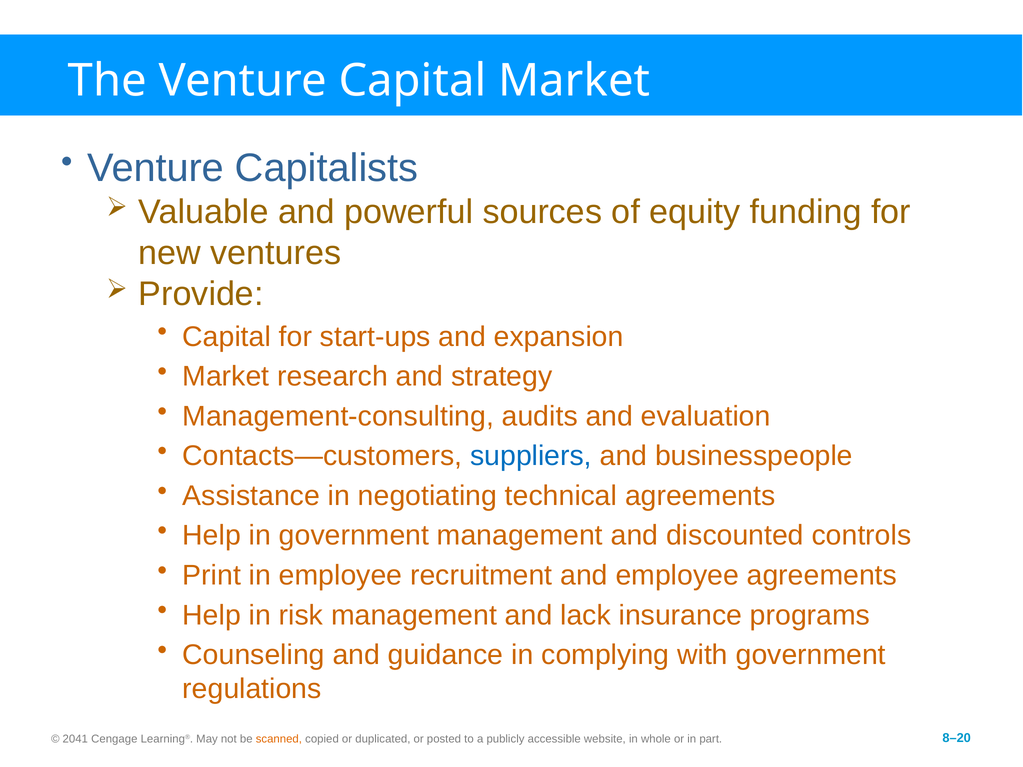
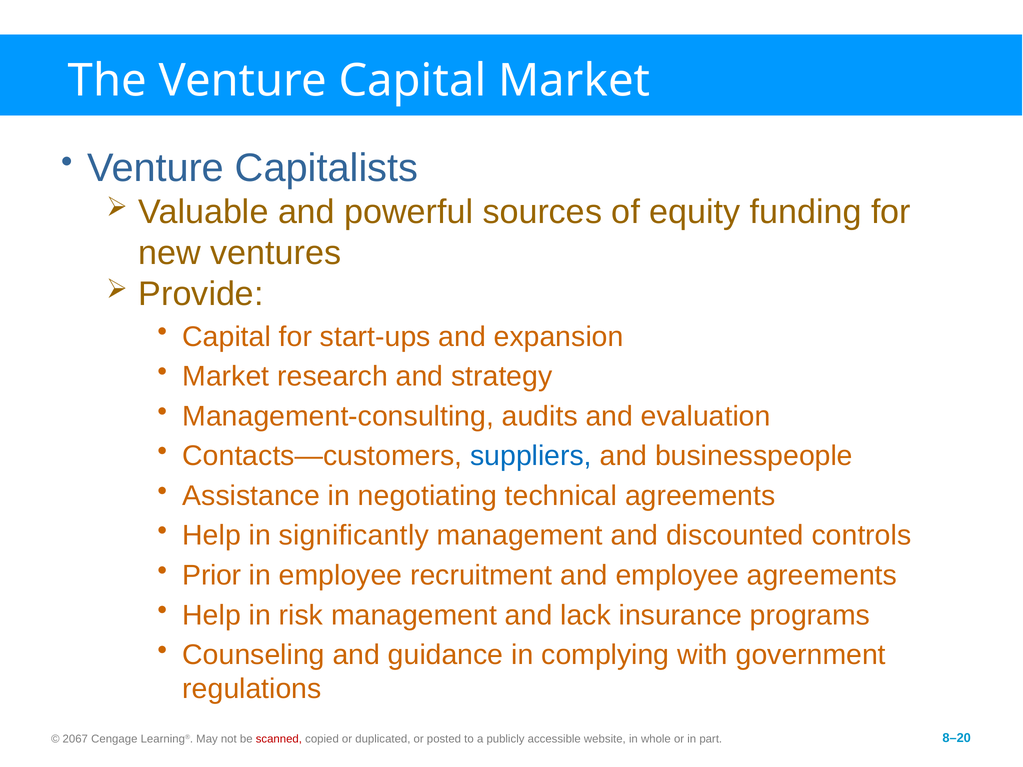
in government: government -> significantly
Print: Print -> Prior
2041: 2041 -> 2067
scanned colour: orange -> red
